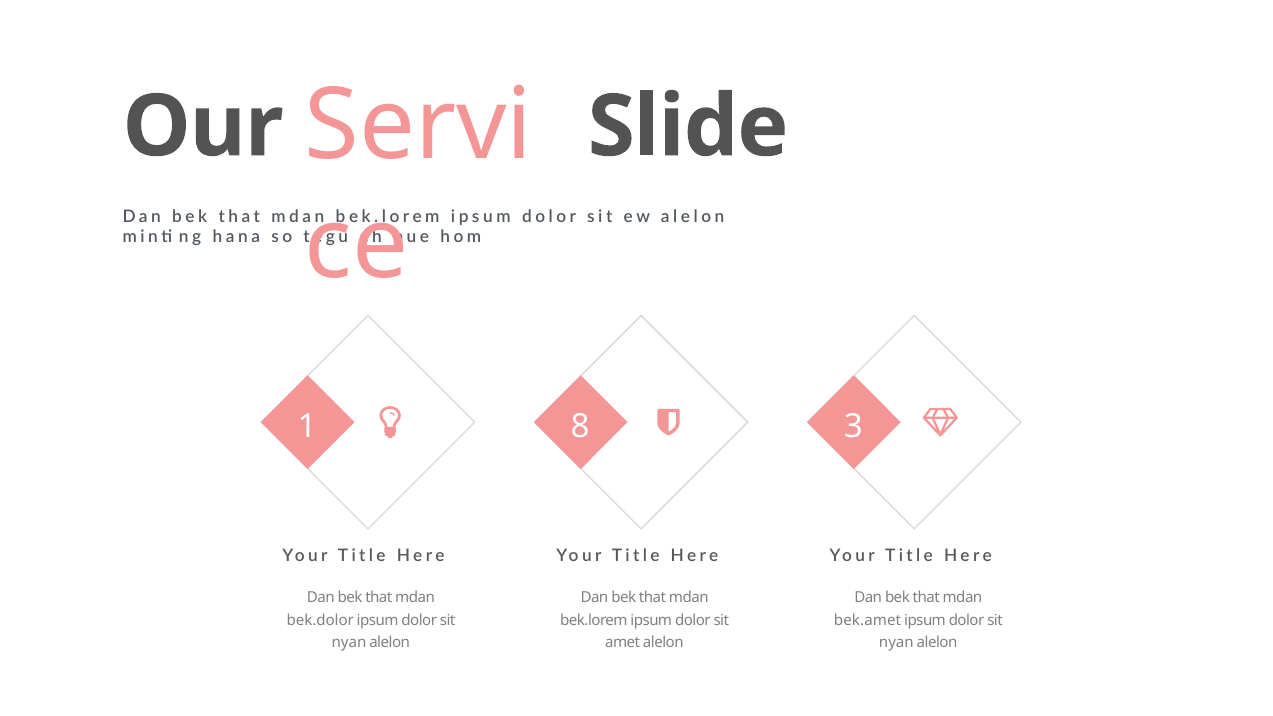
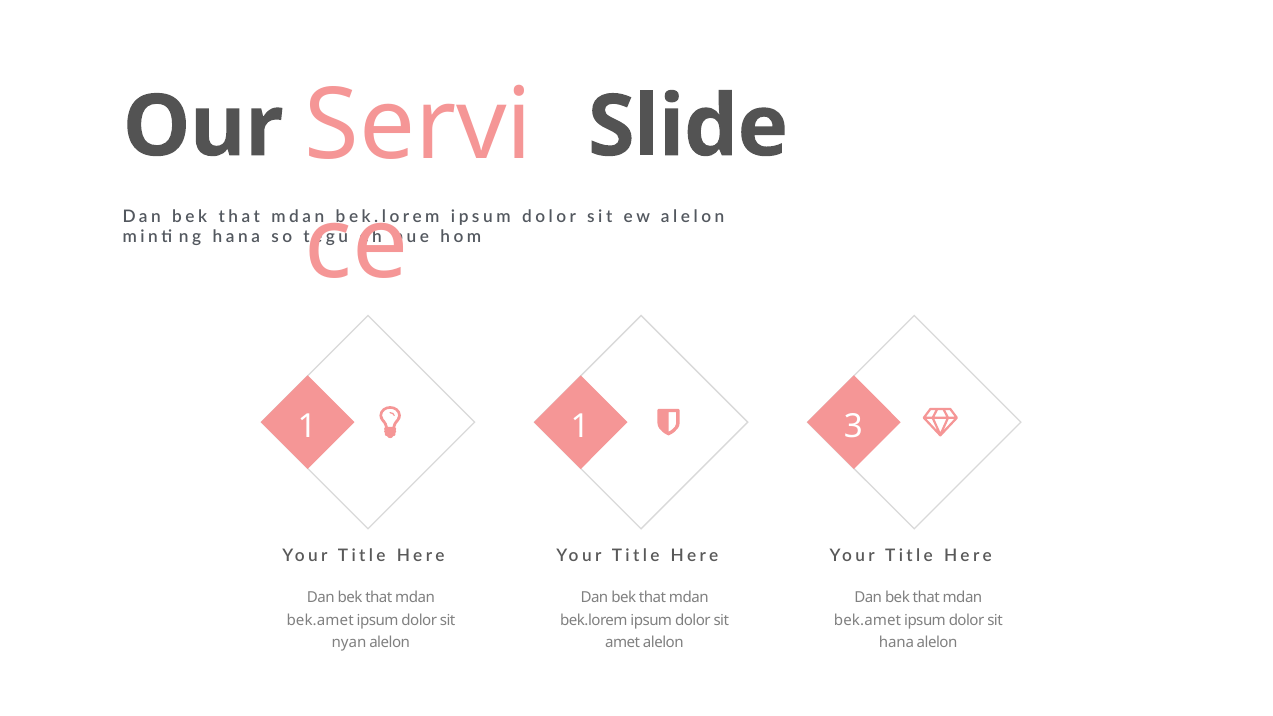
1 8: 8 -> 1
bek.dolor at (320, 620): bek.dolor -> bek.amet
nyan at (896, 643): nyan -> hana
